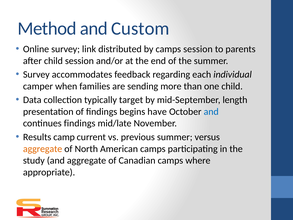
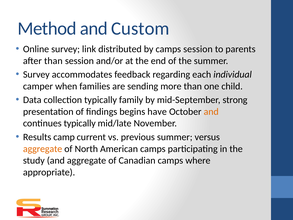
after child: child -> than
target: target -> family
length: length -> strong
and at (211, 112) colour: blue -> orange
continues findings: findings -> typically
